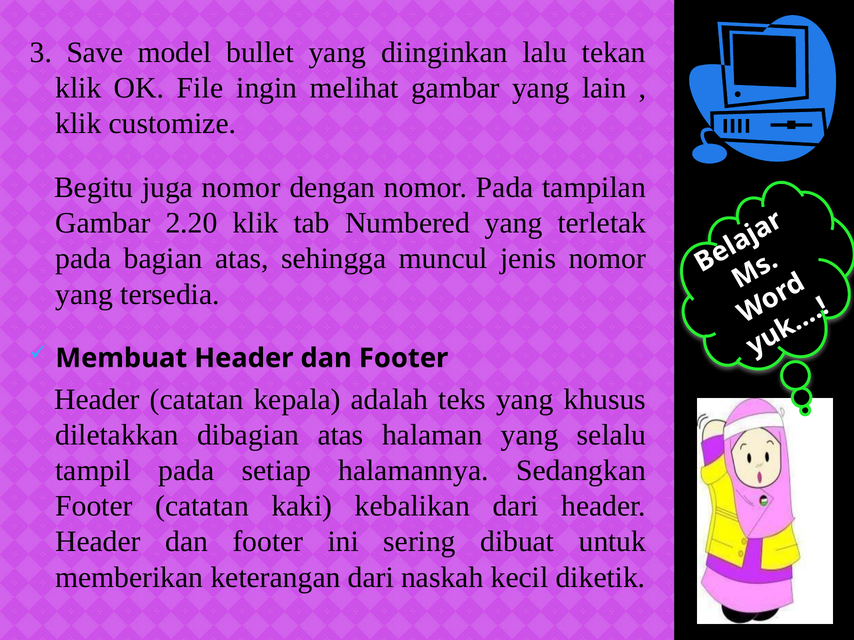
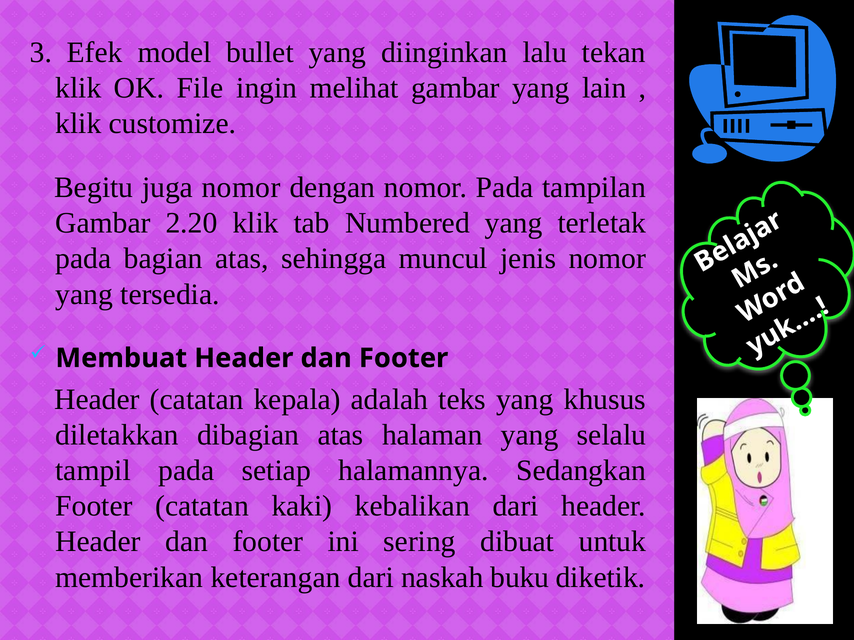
Save: Save -> Efek
kecil: kecil -> buku
